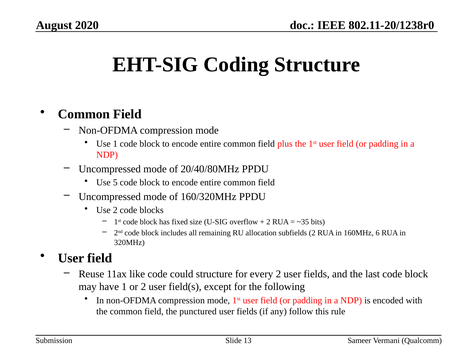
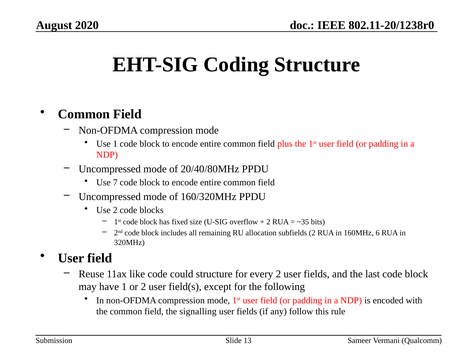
5: 5 -> 7
punctured: punctured -> signalling
